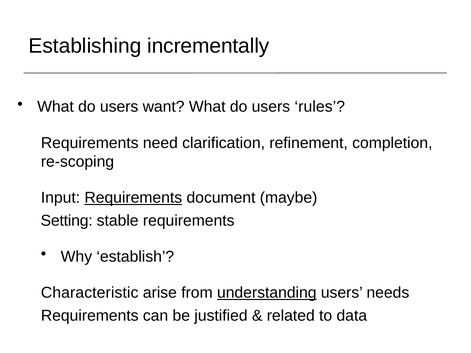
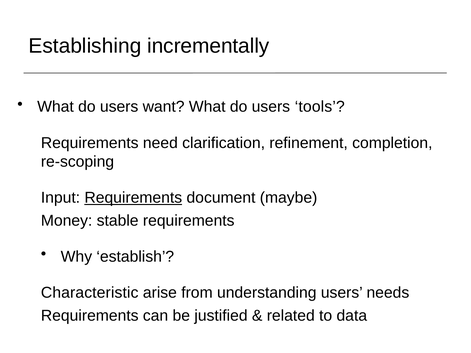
rules: rules -> tools
Setting: Setting -> Money
understanding underline: present -> none
